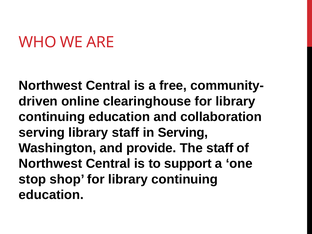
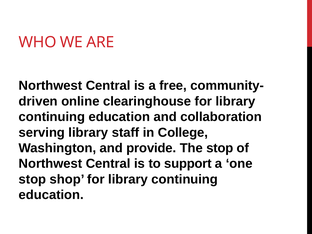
in Serving: Serving -> College
The staff: staff -> stop
